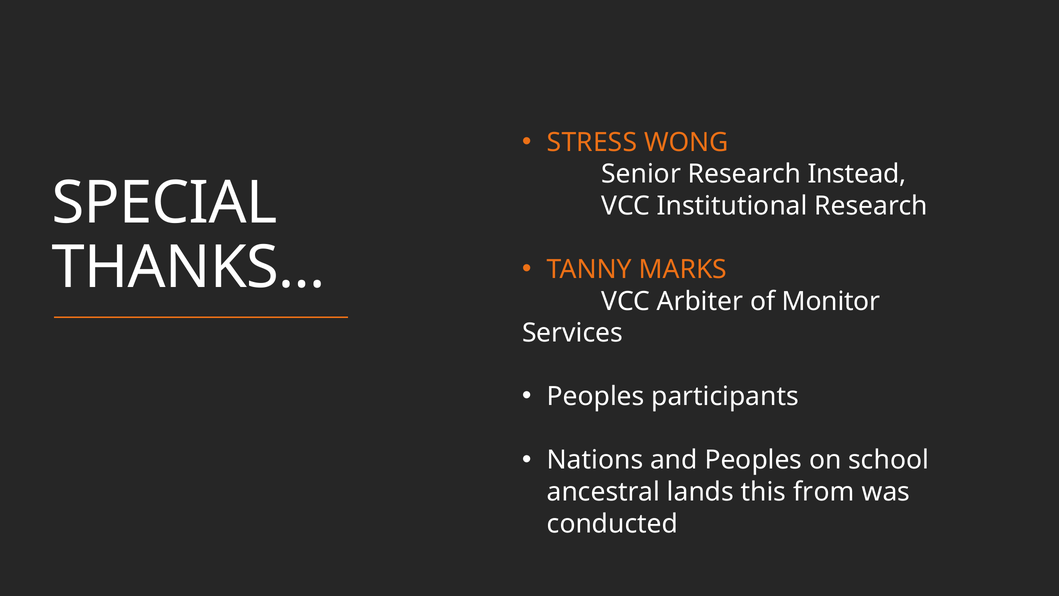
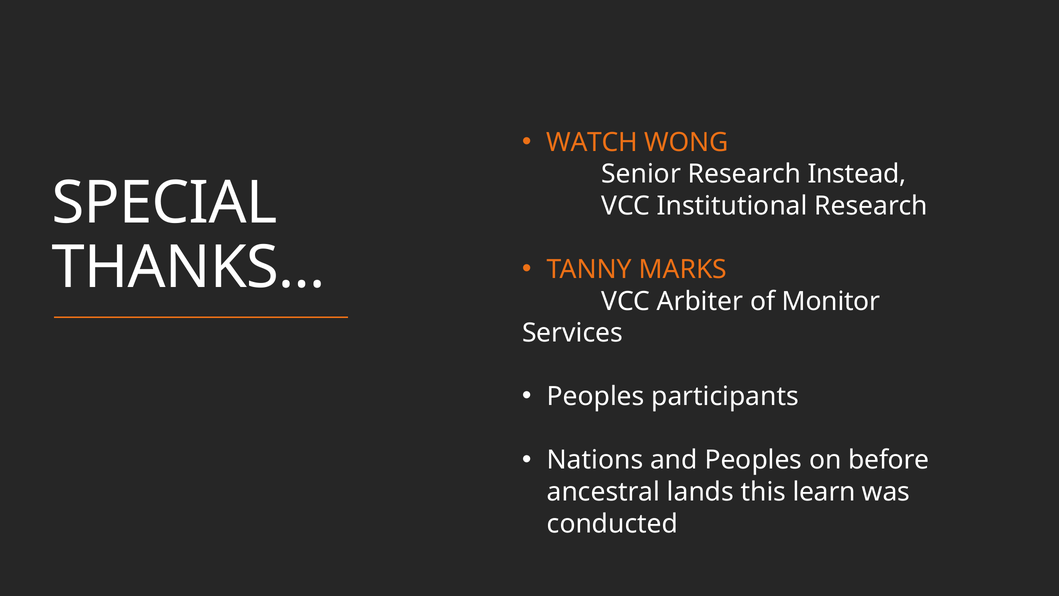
STRESS: STRESS -> WATCH
school: school -> before
from: from -> learn
